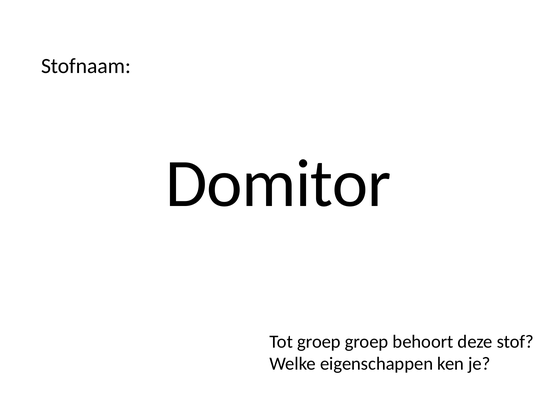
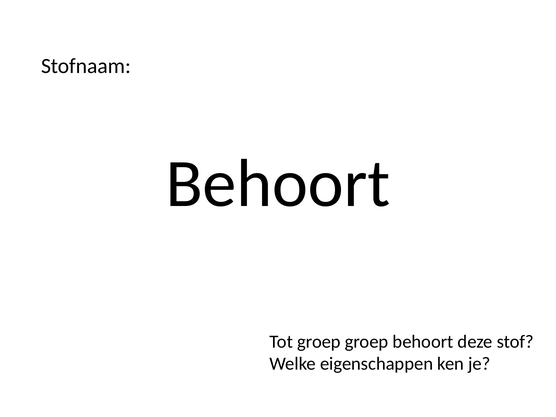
Domitor at (278, 184): Domitor -> Behoort
